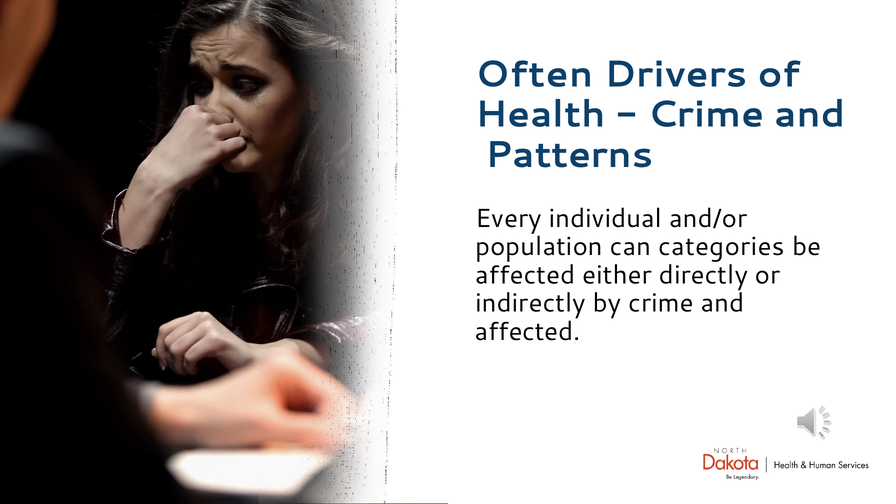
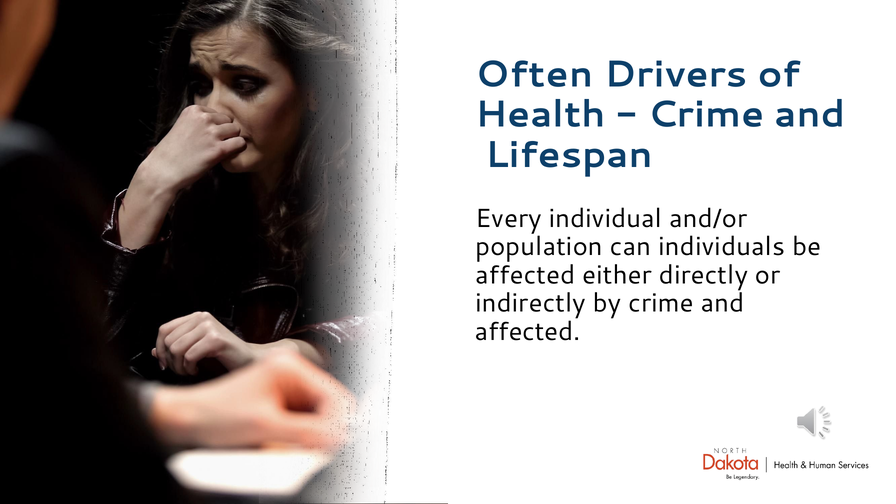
Patterns: Patterns -> Lifespan
categories: categories -> individuals
